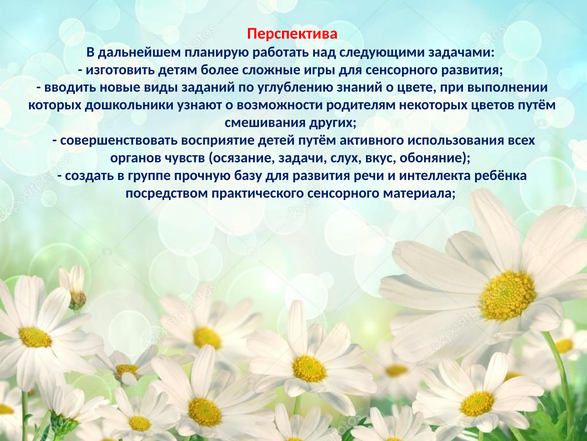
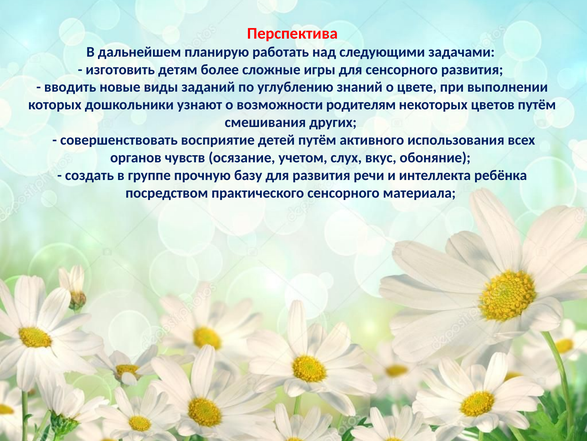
задачи: задачи -> учетом
